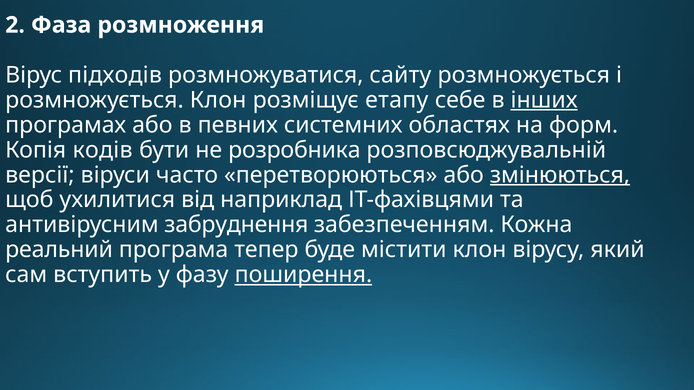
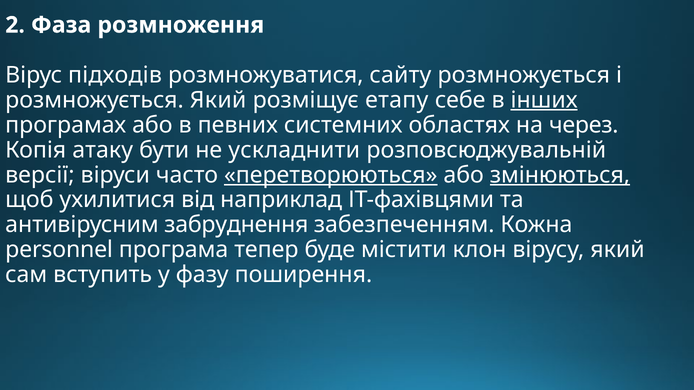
розмножується Клон: Клон -> Який
форм: форм -> через
кодів: кодів -> атаку
розробника: розробника -> ускладнити
перетворюються underline: none -> present
реальний: реальний -> personnel
поширення underline: present -> none
